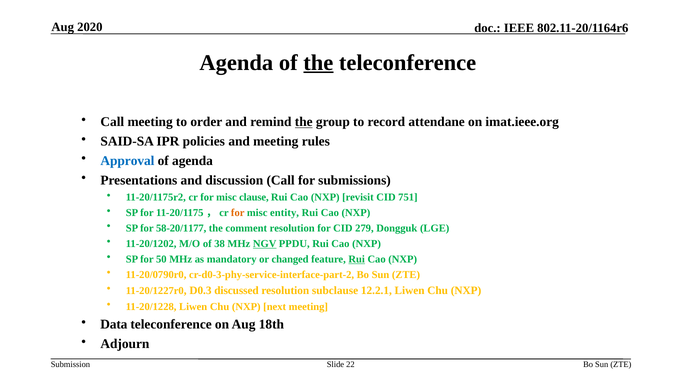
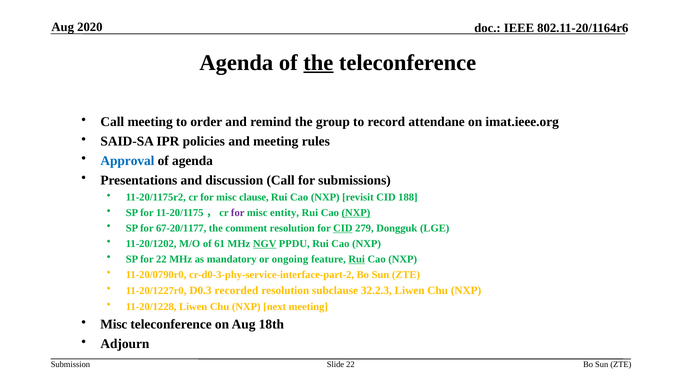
the at (304, 122) underline: present -> none
751: 751 -> 188
for at (238, 213) colour: orange -> purple
NXP at (356, 213) underline: none -> present
58-20/1177: 58-20/1177 -> 67-20/1177
CID at (343, 228) underline: none -> present
38: 38 -> 61
for 50: 50 -> 22
changed: changed -> ongoing
discussed: discussed -> recorded
12.2.1: 12.2.1 -> 32.2.3
Data at (114, 325): Data -> Misc
